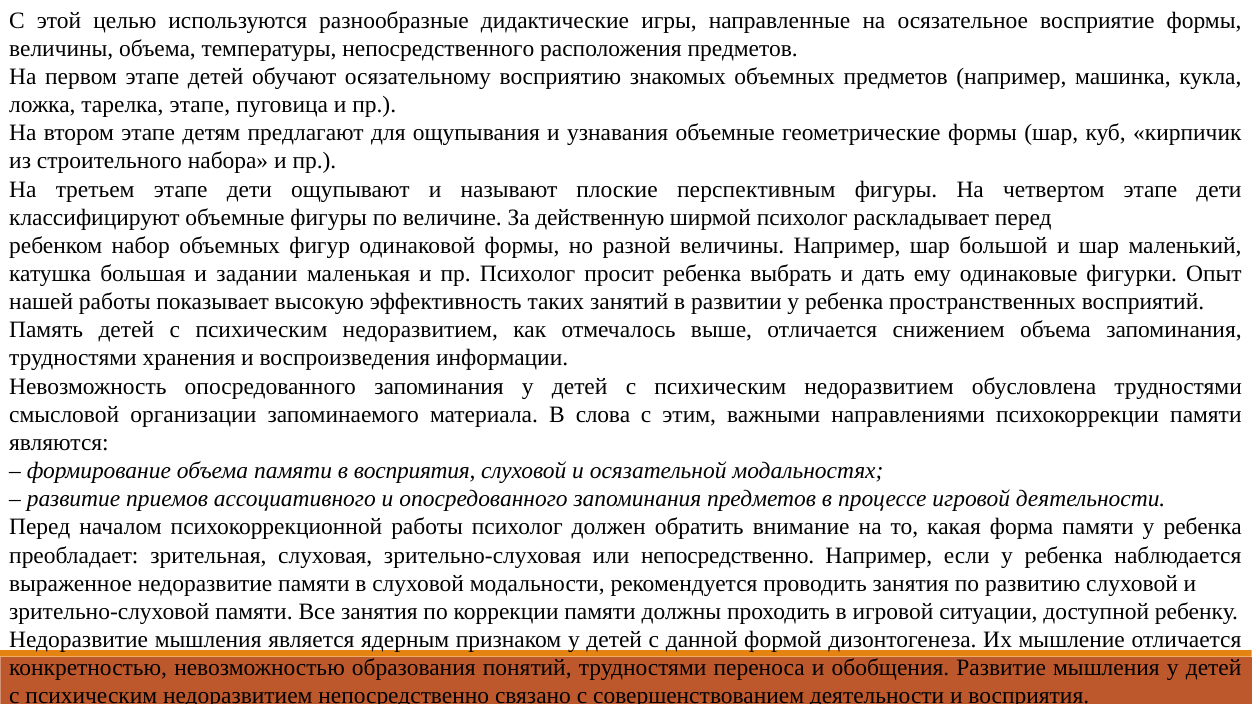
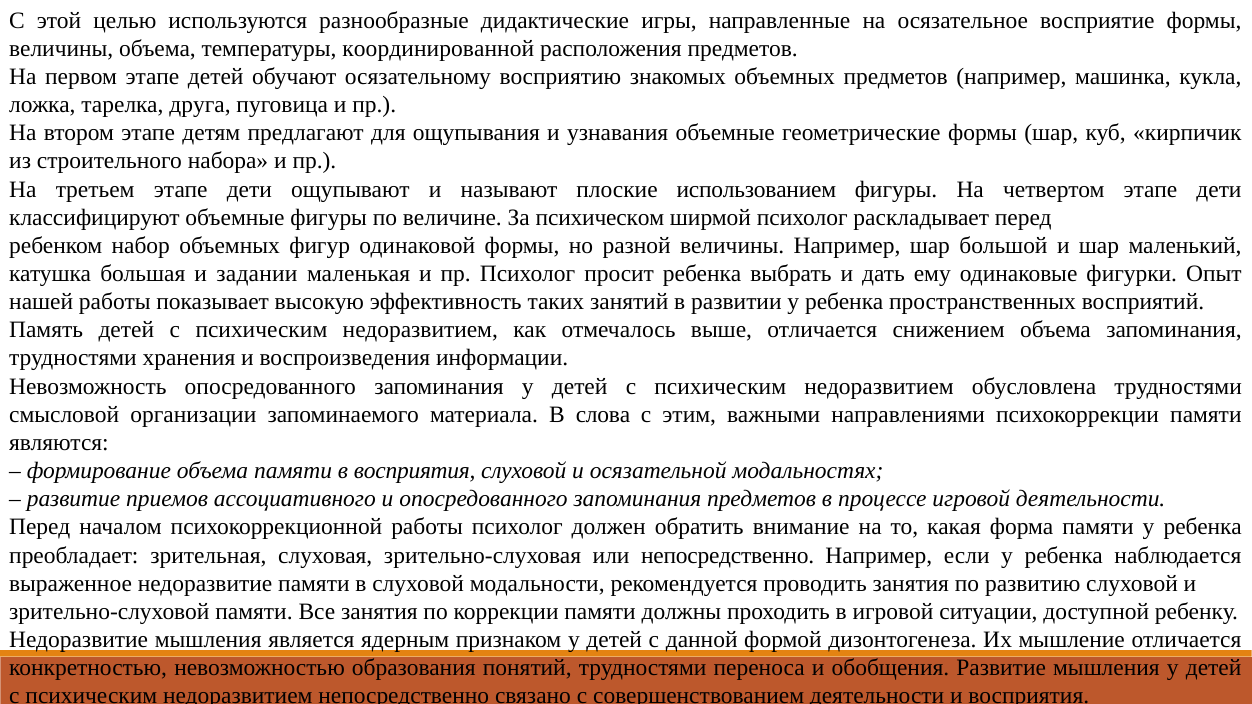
непосредственного: непосредственного -> координированной
тарелка этапе: этапе -> друга
перспективным: перспективным -> использованием
действенную: действенную -> психическом
